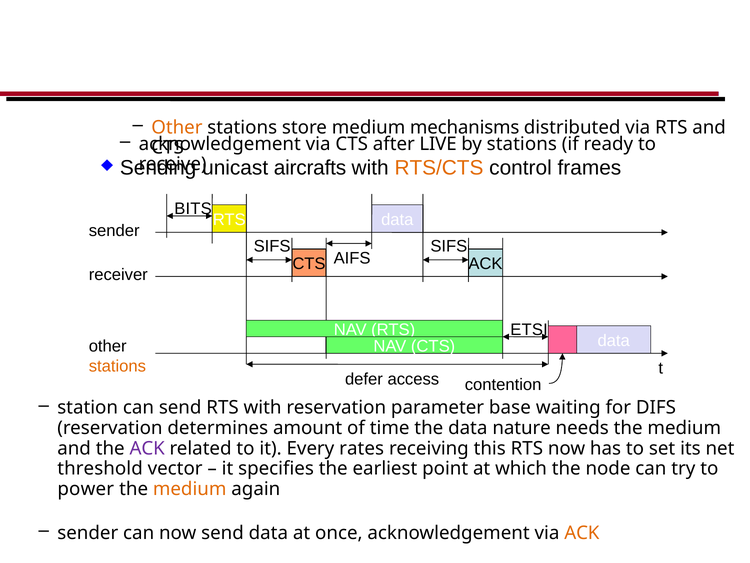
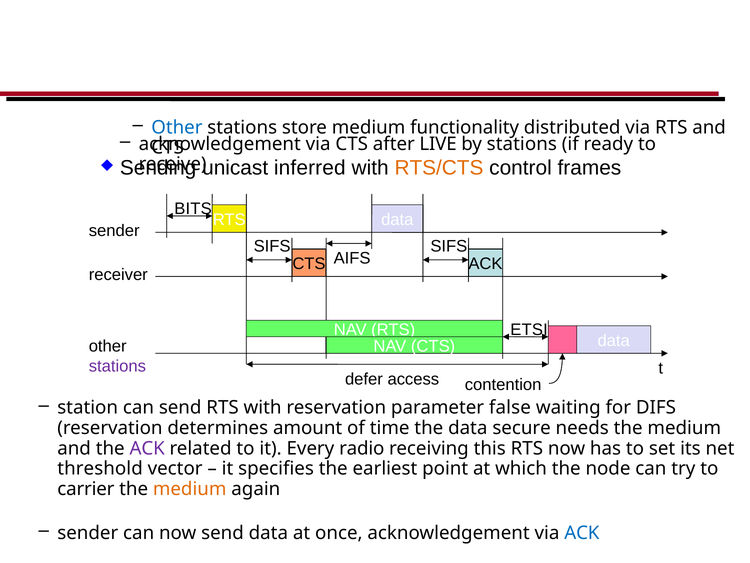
Other at (177, 127) colour: orange -> blue
mechanisms: mechanisms -> functionality
aircrafts: aircrafts -> inferred
stations at (117, 366) colour: orange -> purple
base: base -> false
nature: nature -> secure
rates: rates -> radio
power: power -> carrier
ACK at (582, 532) colour: orange -> blue
